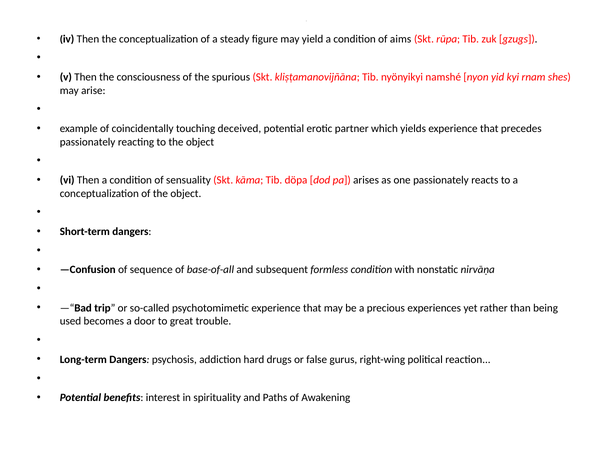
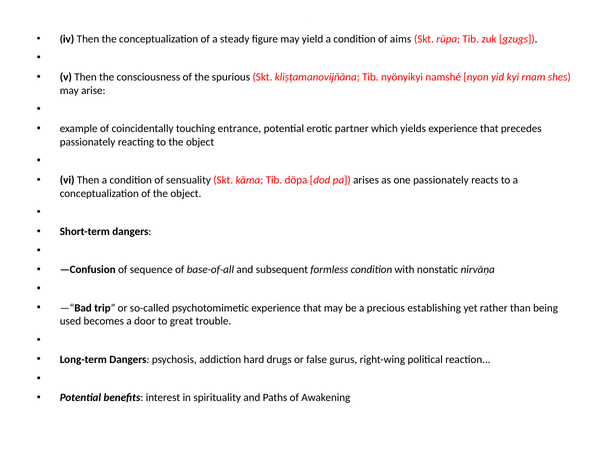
deceived: deceived -> entrance
experiences: experiences -> establishing
